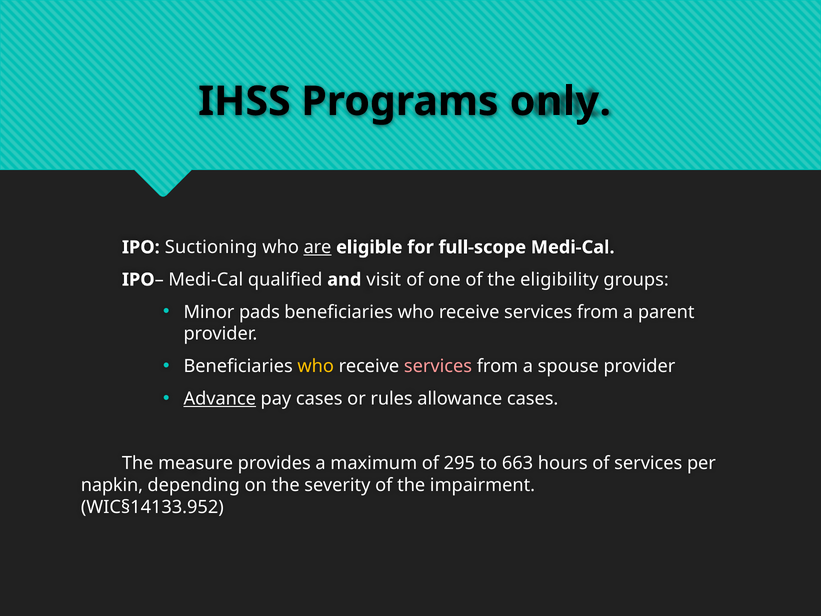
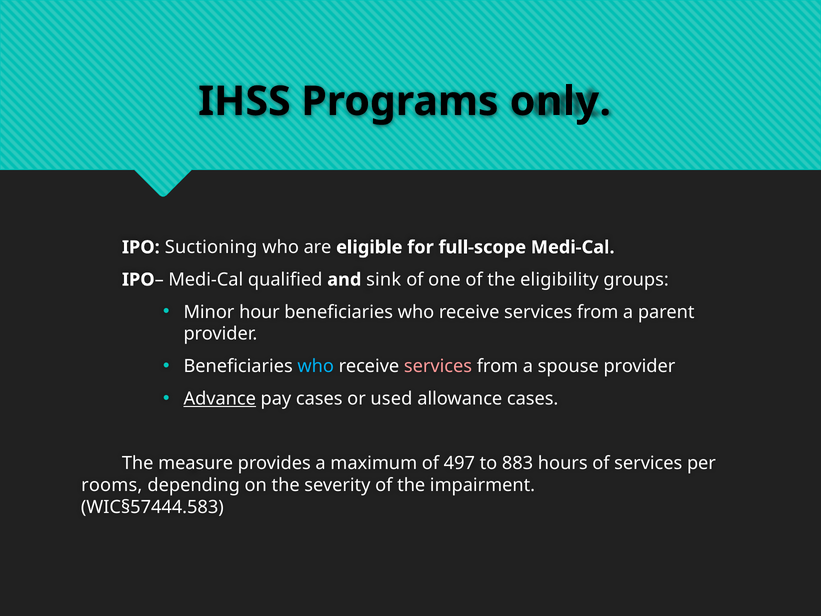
are underline: present -> none
visit: visit -> sink
pads: pads -> hour
who at (316, 366) colour: yellow -> light blue
rules: rules -> used
295: 295 -> 497
663: 663 -> 883
napkin: napkin -> rooms
WIC§14133.952: WIC§14133.952 -> WIC§57444.583
